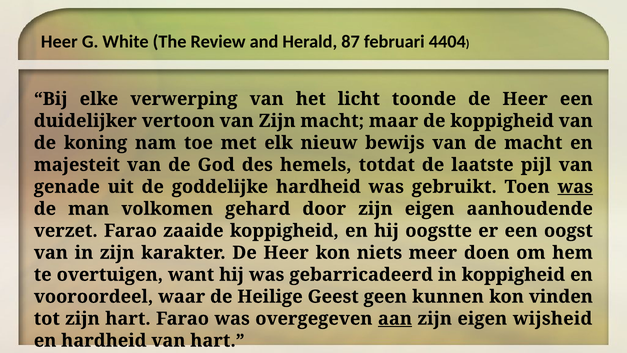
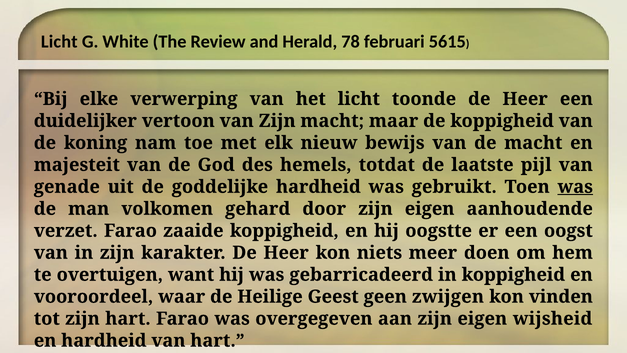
Heer at (59, 42): Heer -> Licht
87: 87 -> 78
4404: 4404 -> 5615
kunnen: kunnen -> zwijgen
aan underline: present -> none
